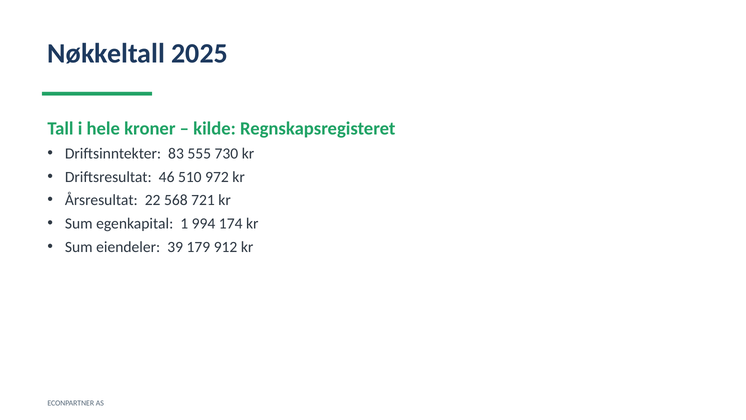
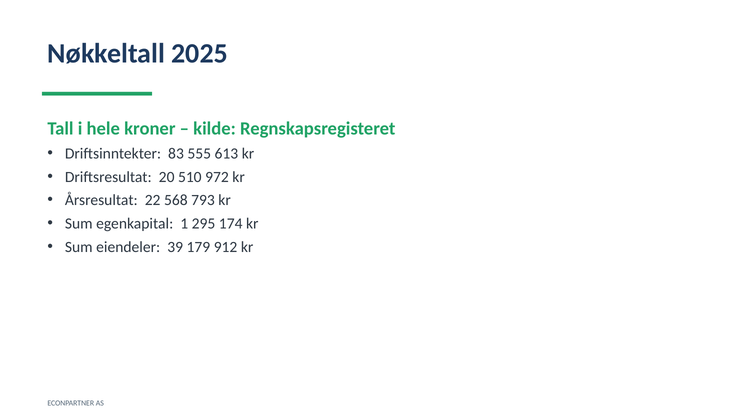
730: 730 -> 613
46: 46 -> 20
721: 721 -> 793
994: 994 -> 295
